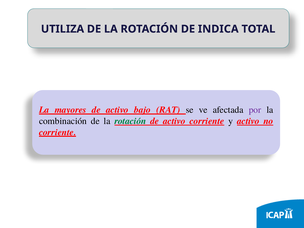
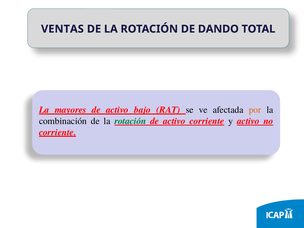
UTILIZA: UTILIZA -> VENTAS
INDICA: INDICA -> DANDO
por colour: purple -> orange
